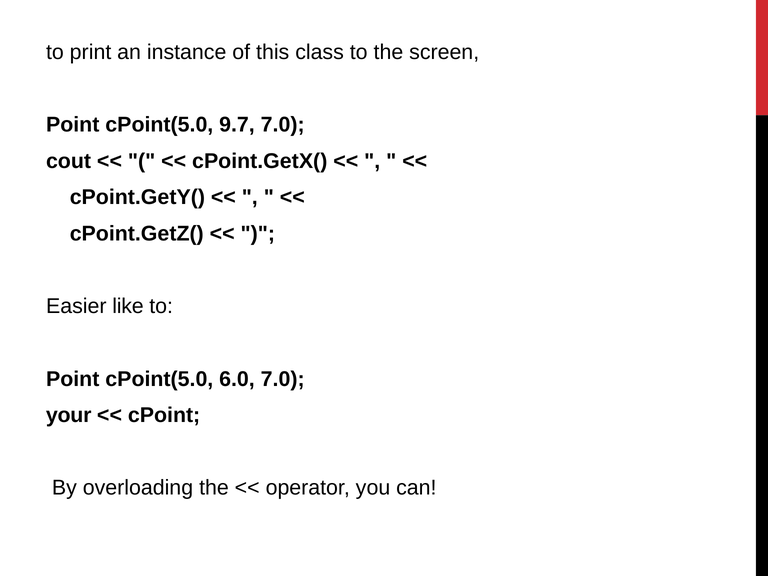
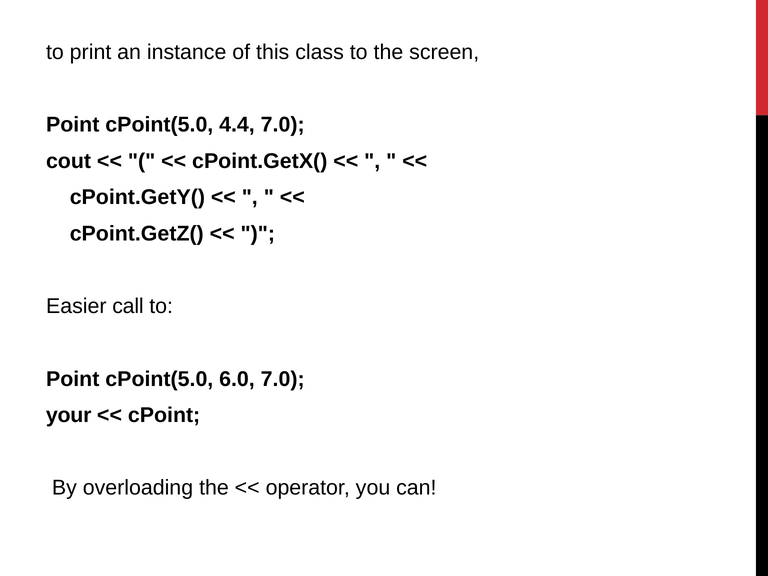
9.7: 9.7 -> 4.4
like: like -> call
